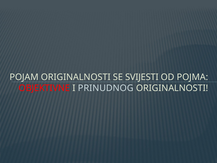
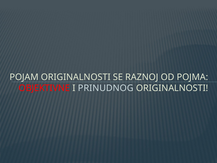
SVIJESTI: SVIJESTI -> RAZNOJ
